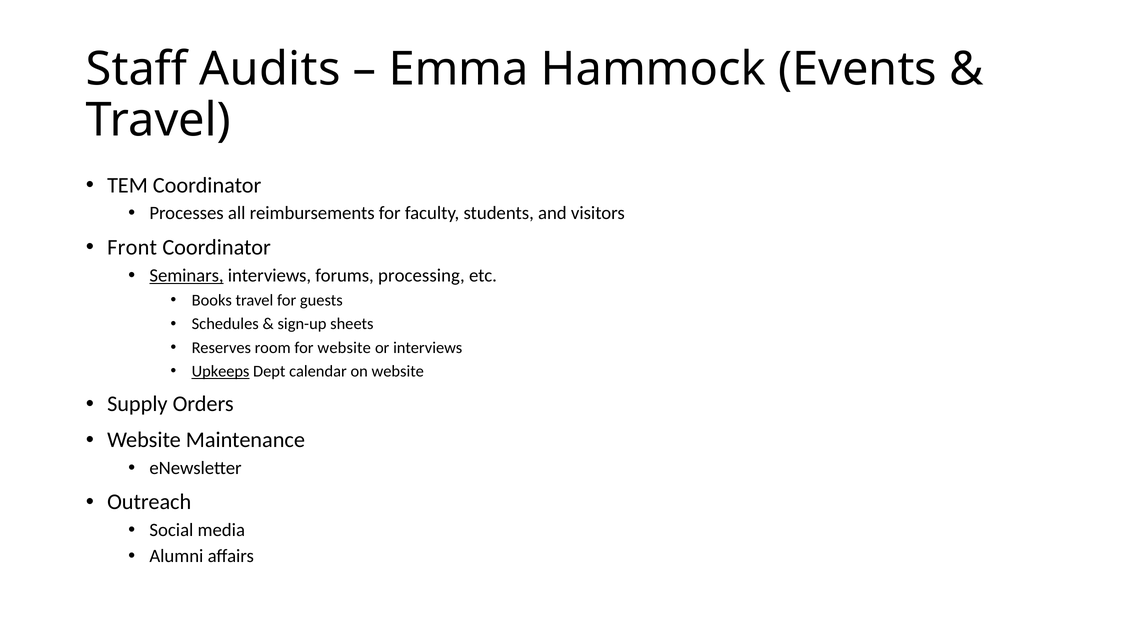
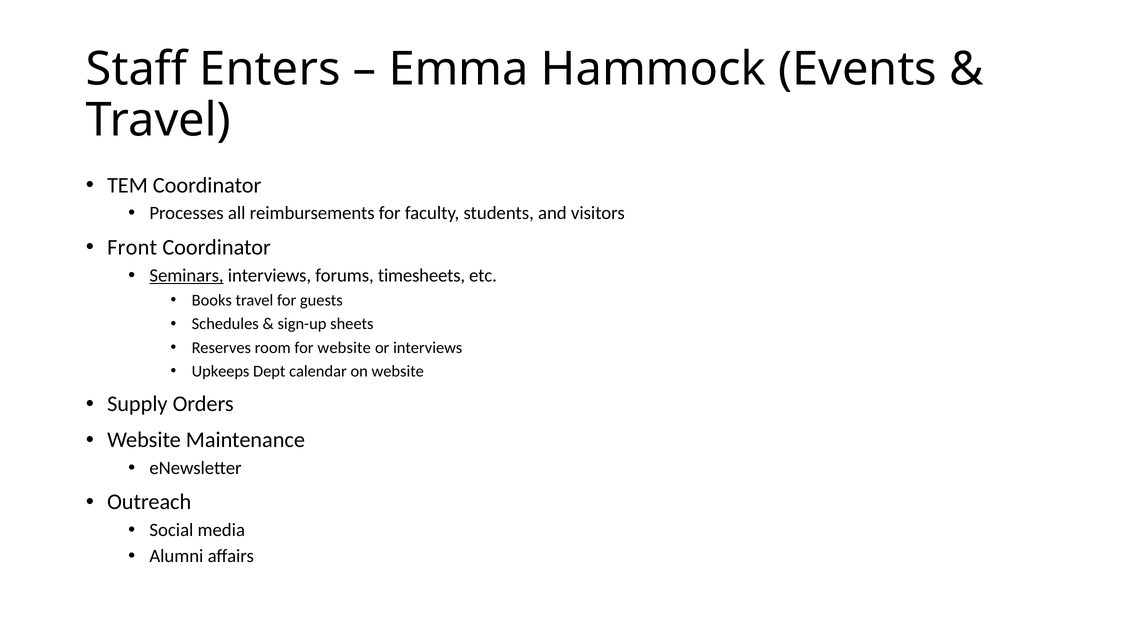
Audits: Audits -> Enters
processing: processing -> timesheets
Upkeeps underline: present -> none
